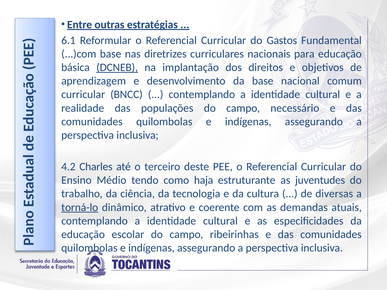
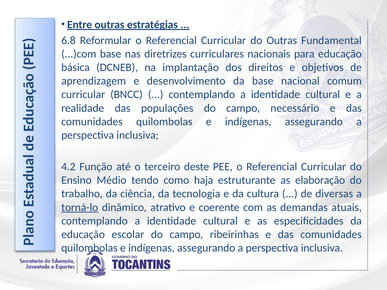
6.1: 6.1 -> 6.8
do Gastos: Gastos -> Outras
DCNEB underline: present -> none
Charles: Charles -> Função
juventudes: juventudes -> elaboração
